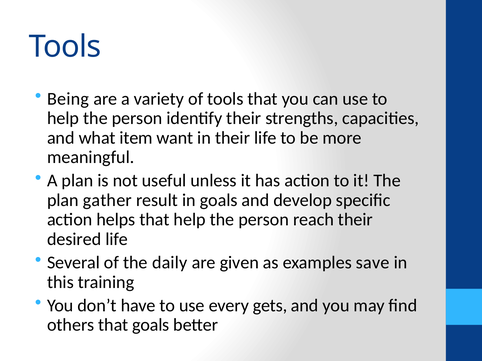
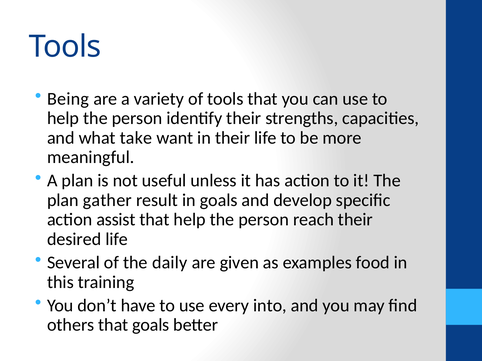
item: item -> take
helps: helps -> assist
save: save -> food
gets: gets -> into
